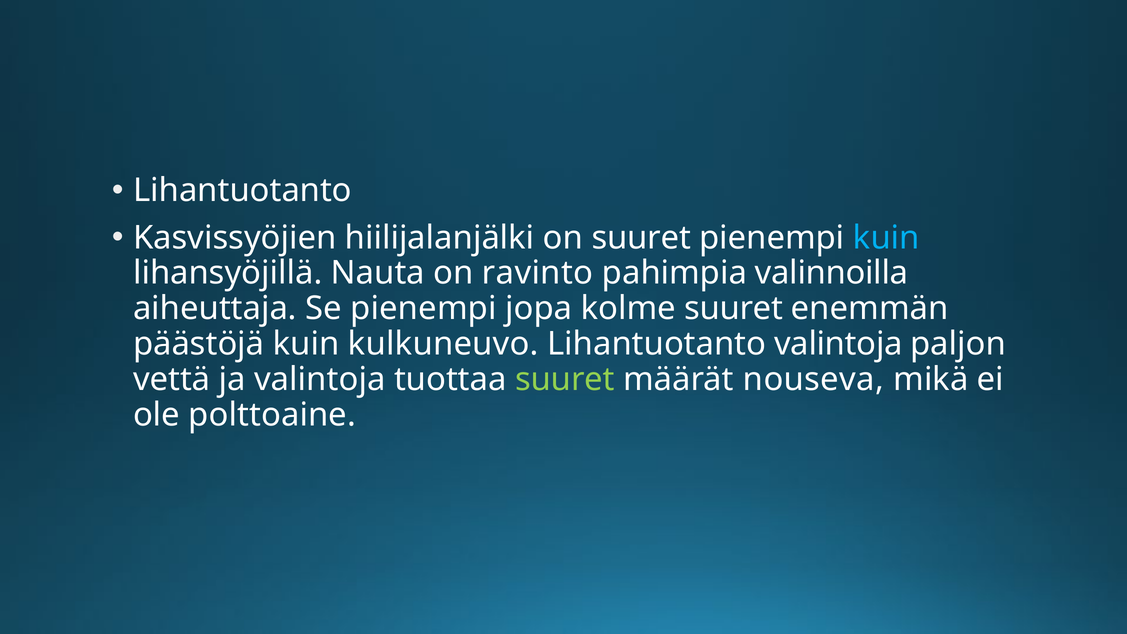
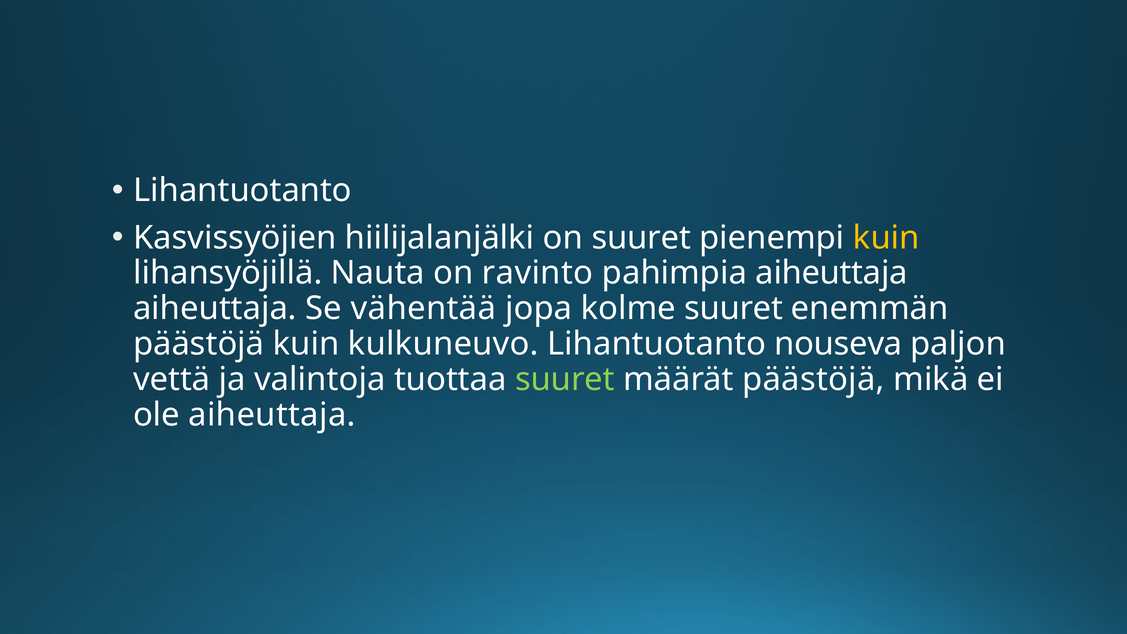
kuin at (886, 238) colour: light blue -> yellow
pahimpia valinnoilla: valinnoilla -> aiheuttaja
Se pienempi: pienempi -> vähentää
Lihantuotanto valintoja: valintoja -> nouseva
määrät nouseva: nouseva -> päästöjä
ole polttoaine: polttoaine -> aiheuttaja
